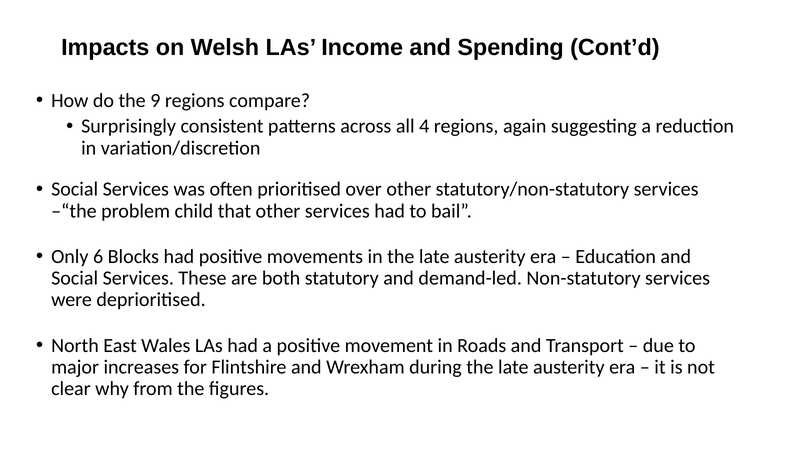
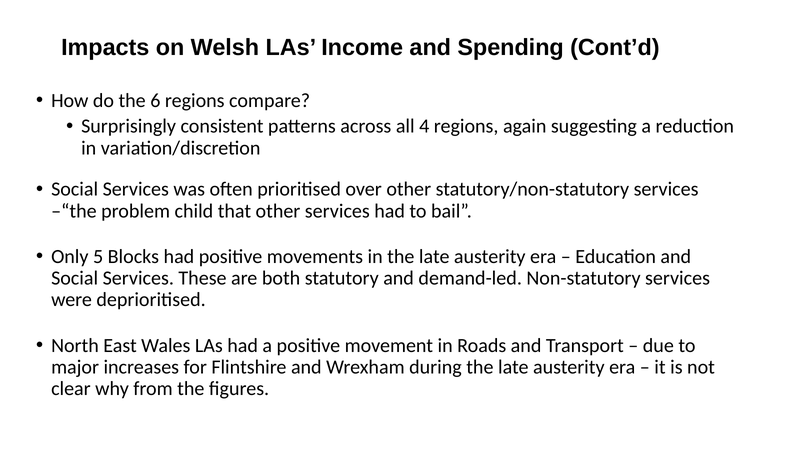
9: 9 -> 6
6: 6 -> 5
